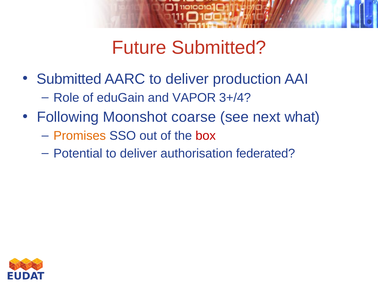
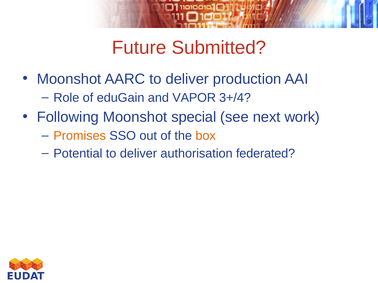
Submitted at (69, 79): Submitted -> Moonshot
coarse: coarse -> special
what: what -> work
box colour: red -> orange
